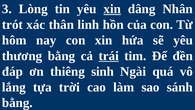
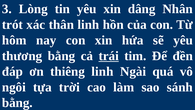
xin at (112, 9) underline: present -> none
thiêng sinh: sinh -> linh
lắng: lắng -> ngôi
